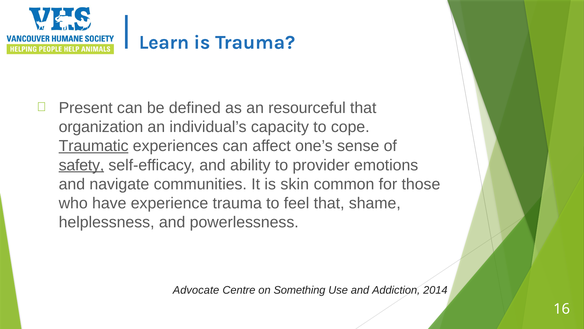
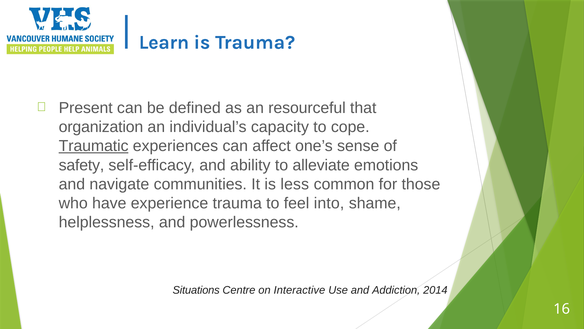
safety underline: present -> none
provider: provider -> alleviate
skin: skin -> less
feel that: that -> into
Advocate: Advocate -> Situations
Something: Something -> Interactive
